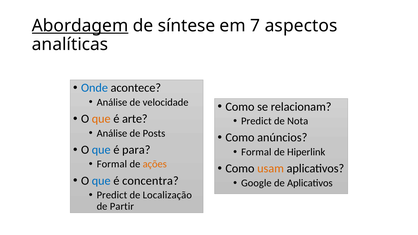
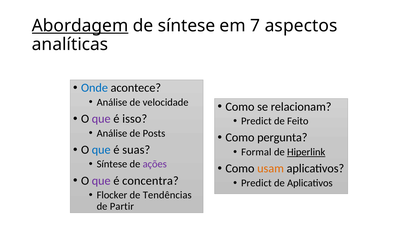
que at (101, 119) colour: orange -> purple
arte: arte -> isso
Nota: Nota -> Feito
anúncios: anúncios -> pergunta
para: para -> suas
Hiperlink underline: none -> present
Formal at (112, 164): Formal -> Síntese
ações colour: orange -> purple
que at (101, 181) colour: blue -> purple
Google at (256, 183): Google -> Predict
Predict at (112, 195): Predict -> Flocker
Localização: Localização -> Tendências
